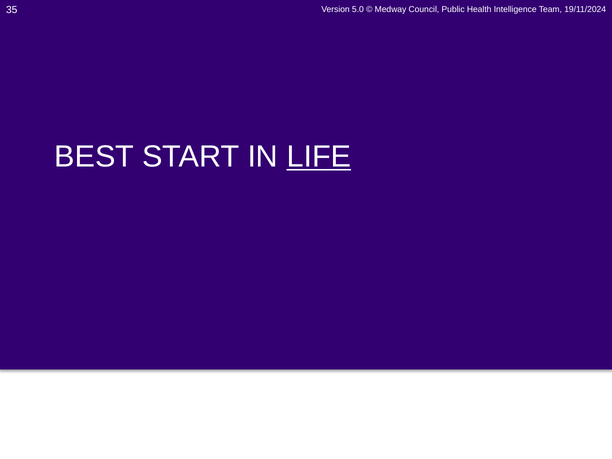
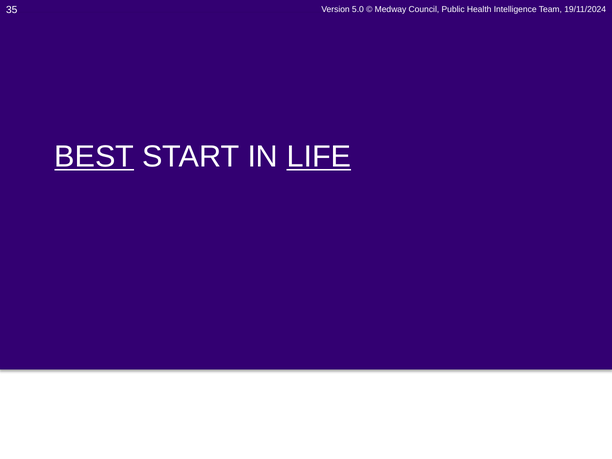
BEST underline: none -> present
